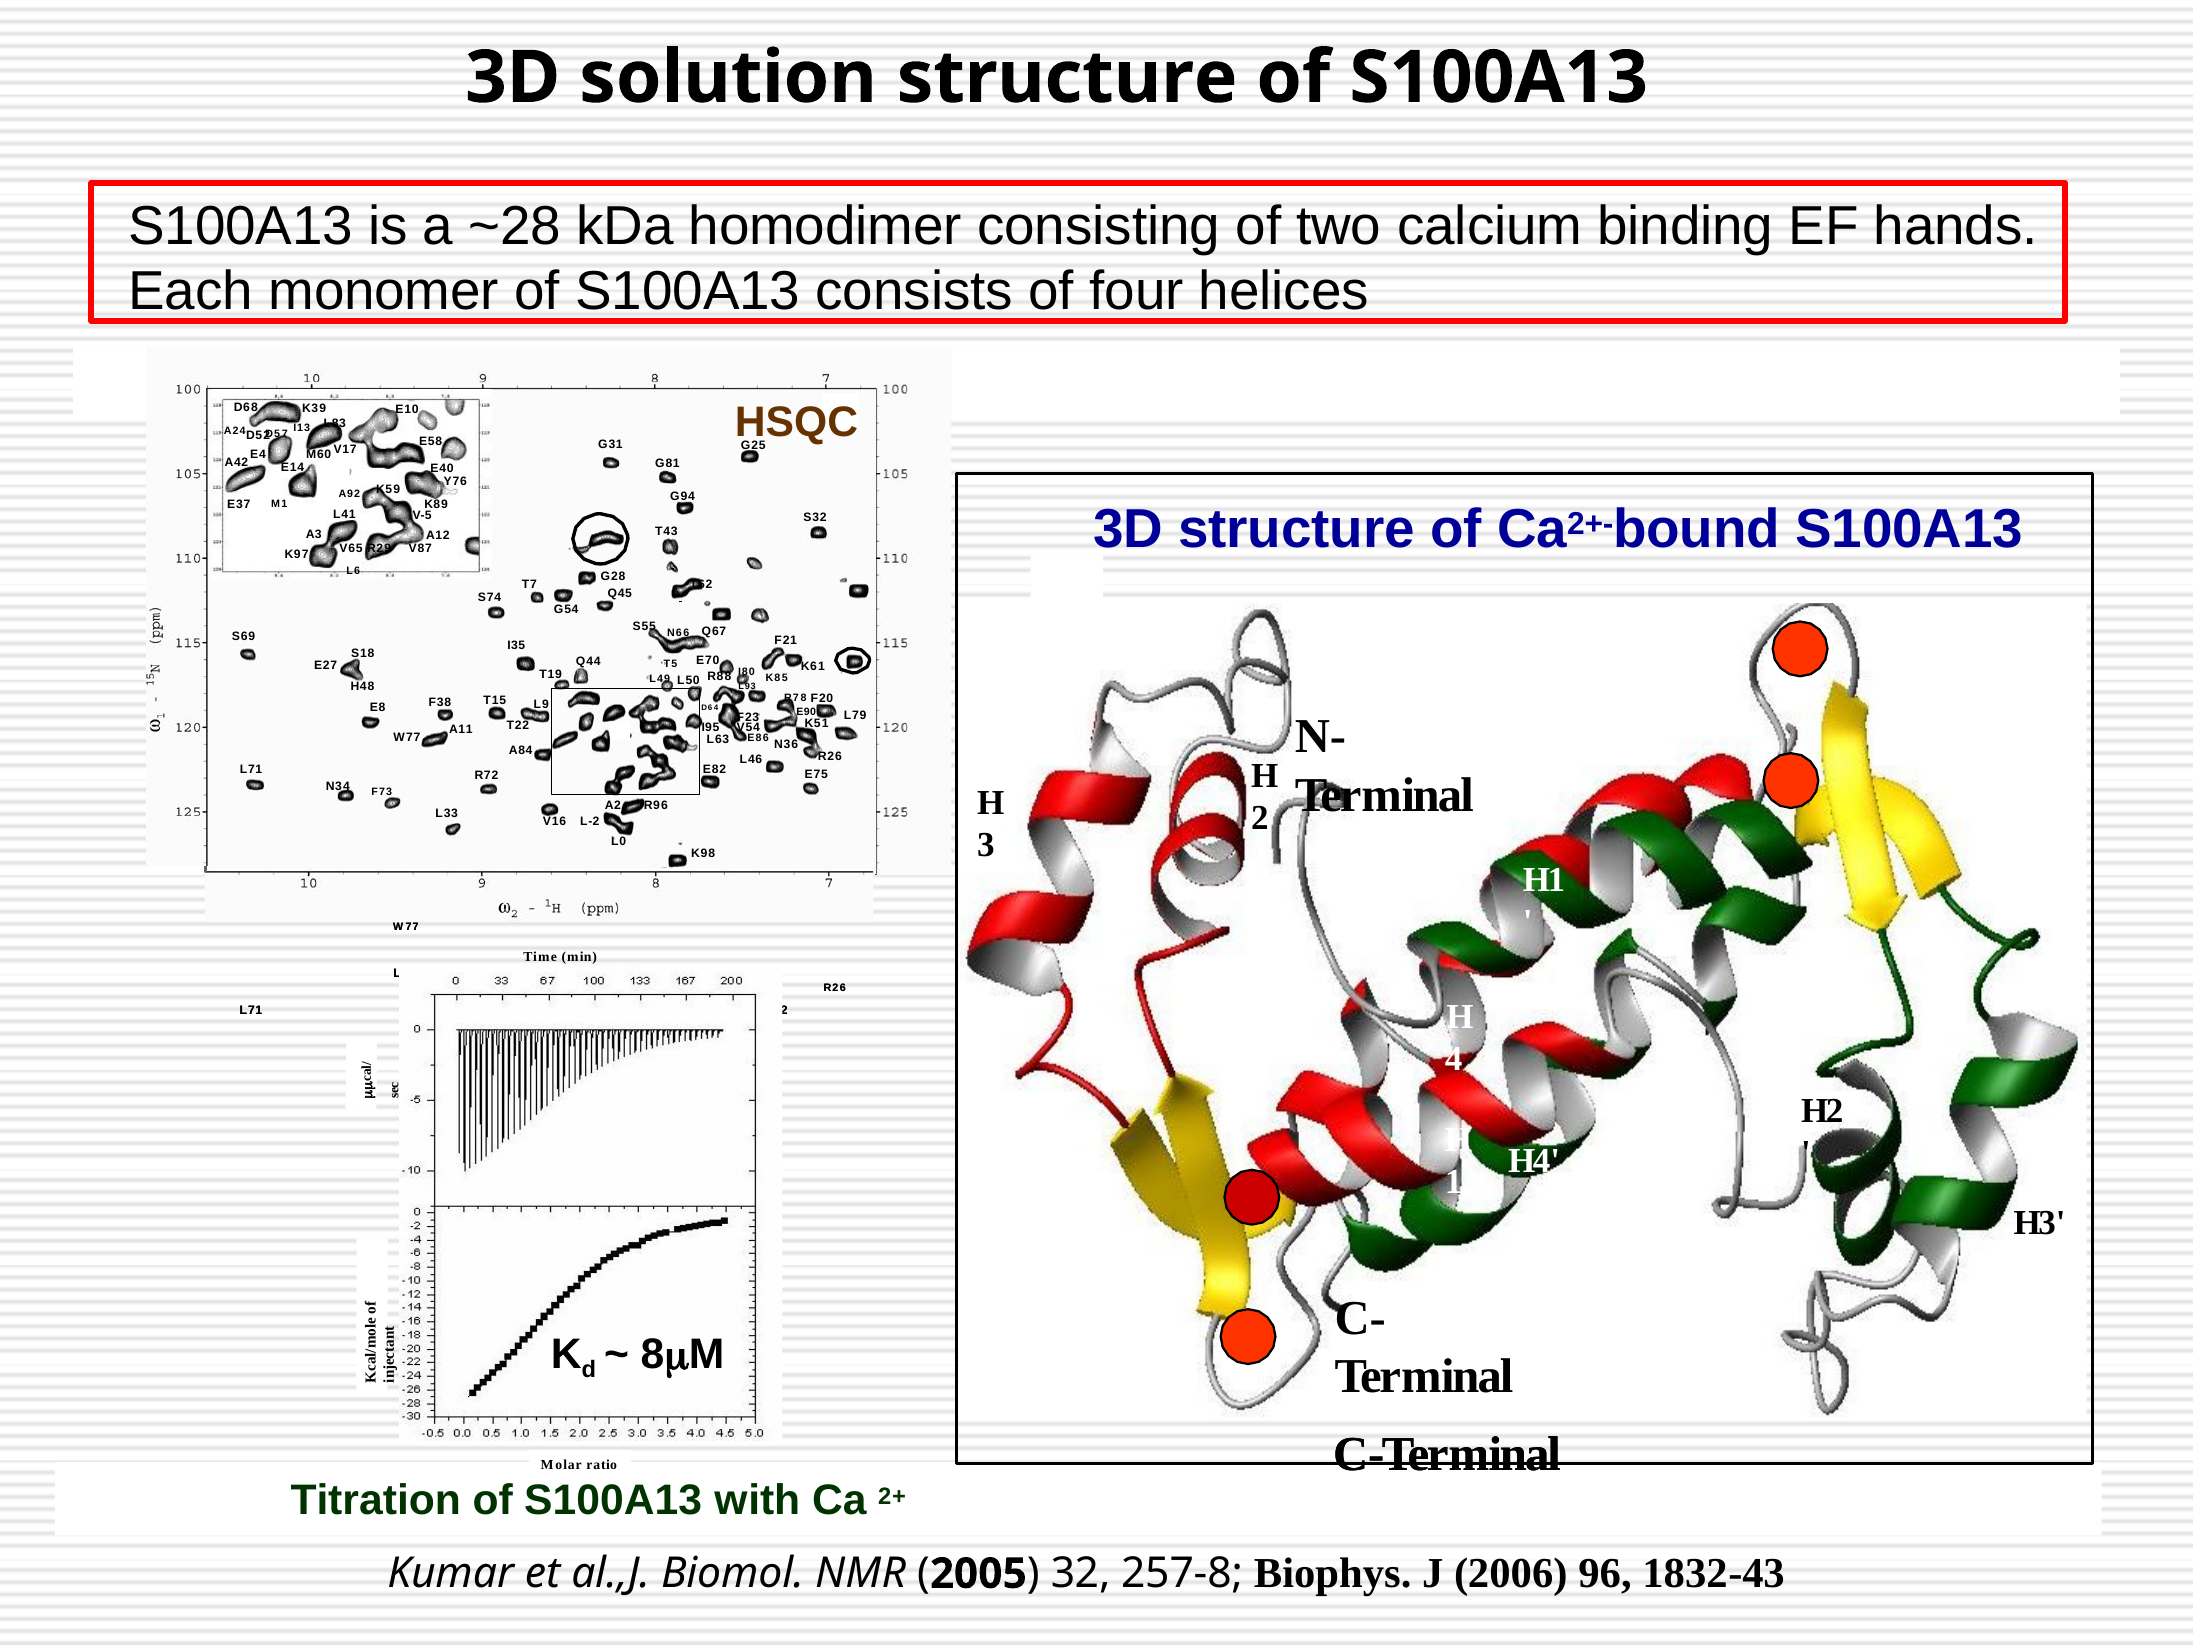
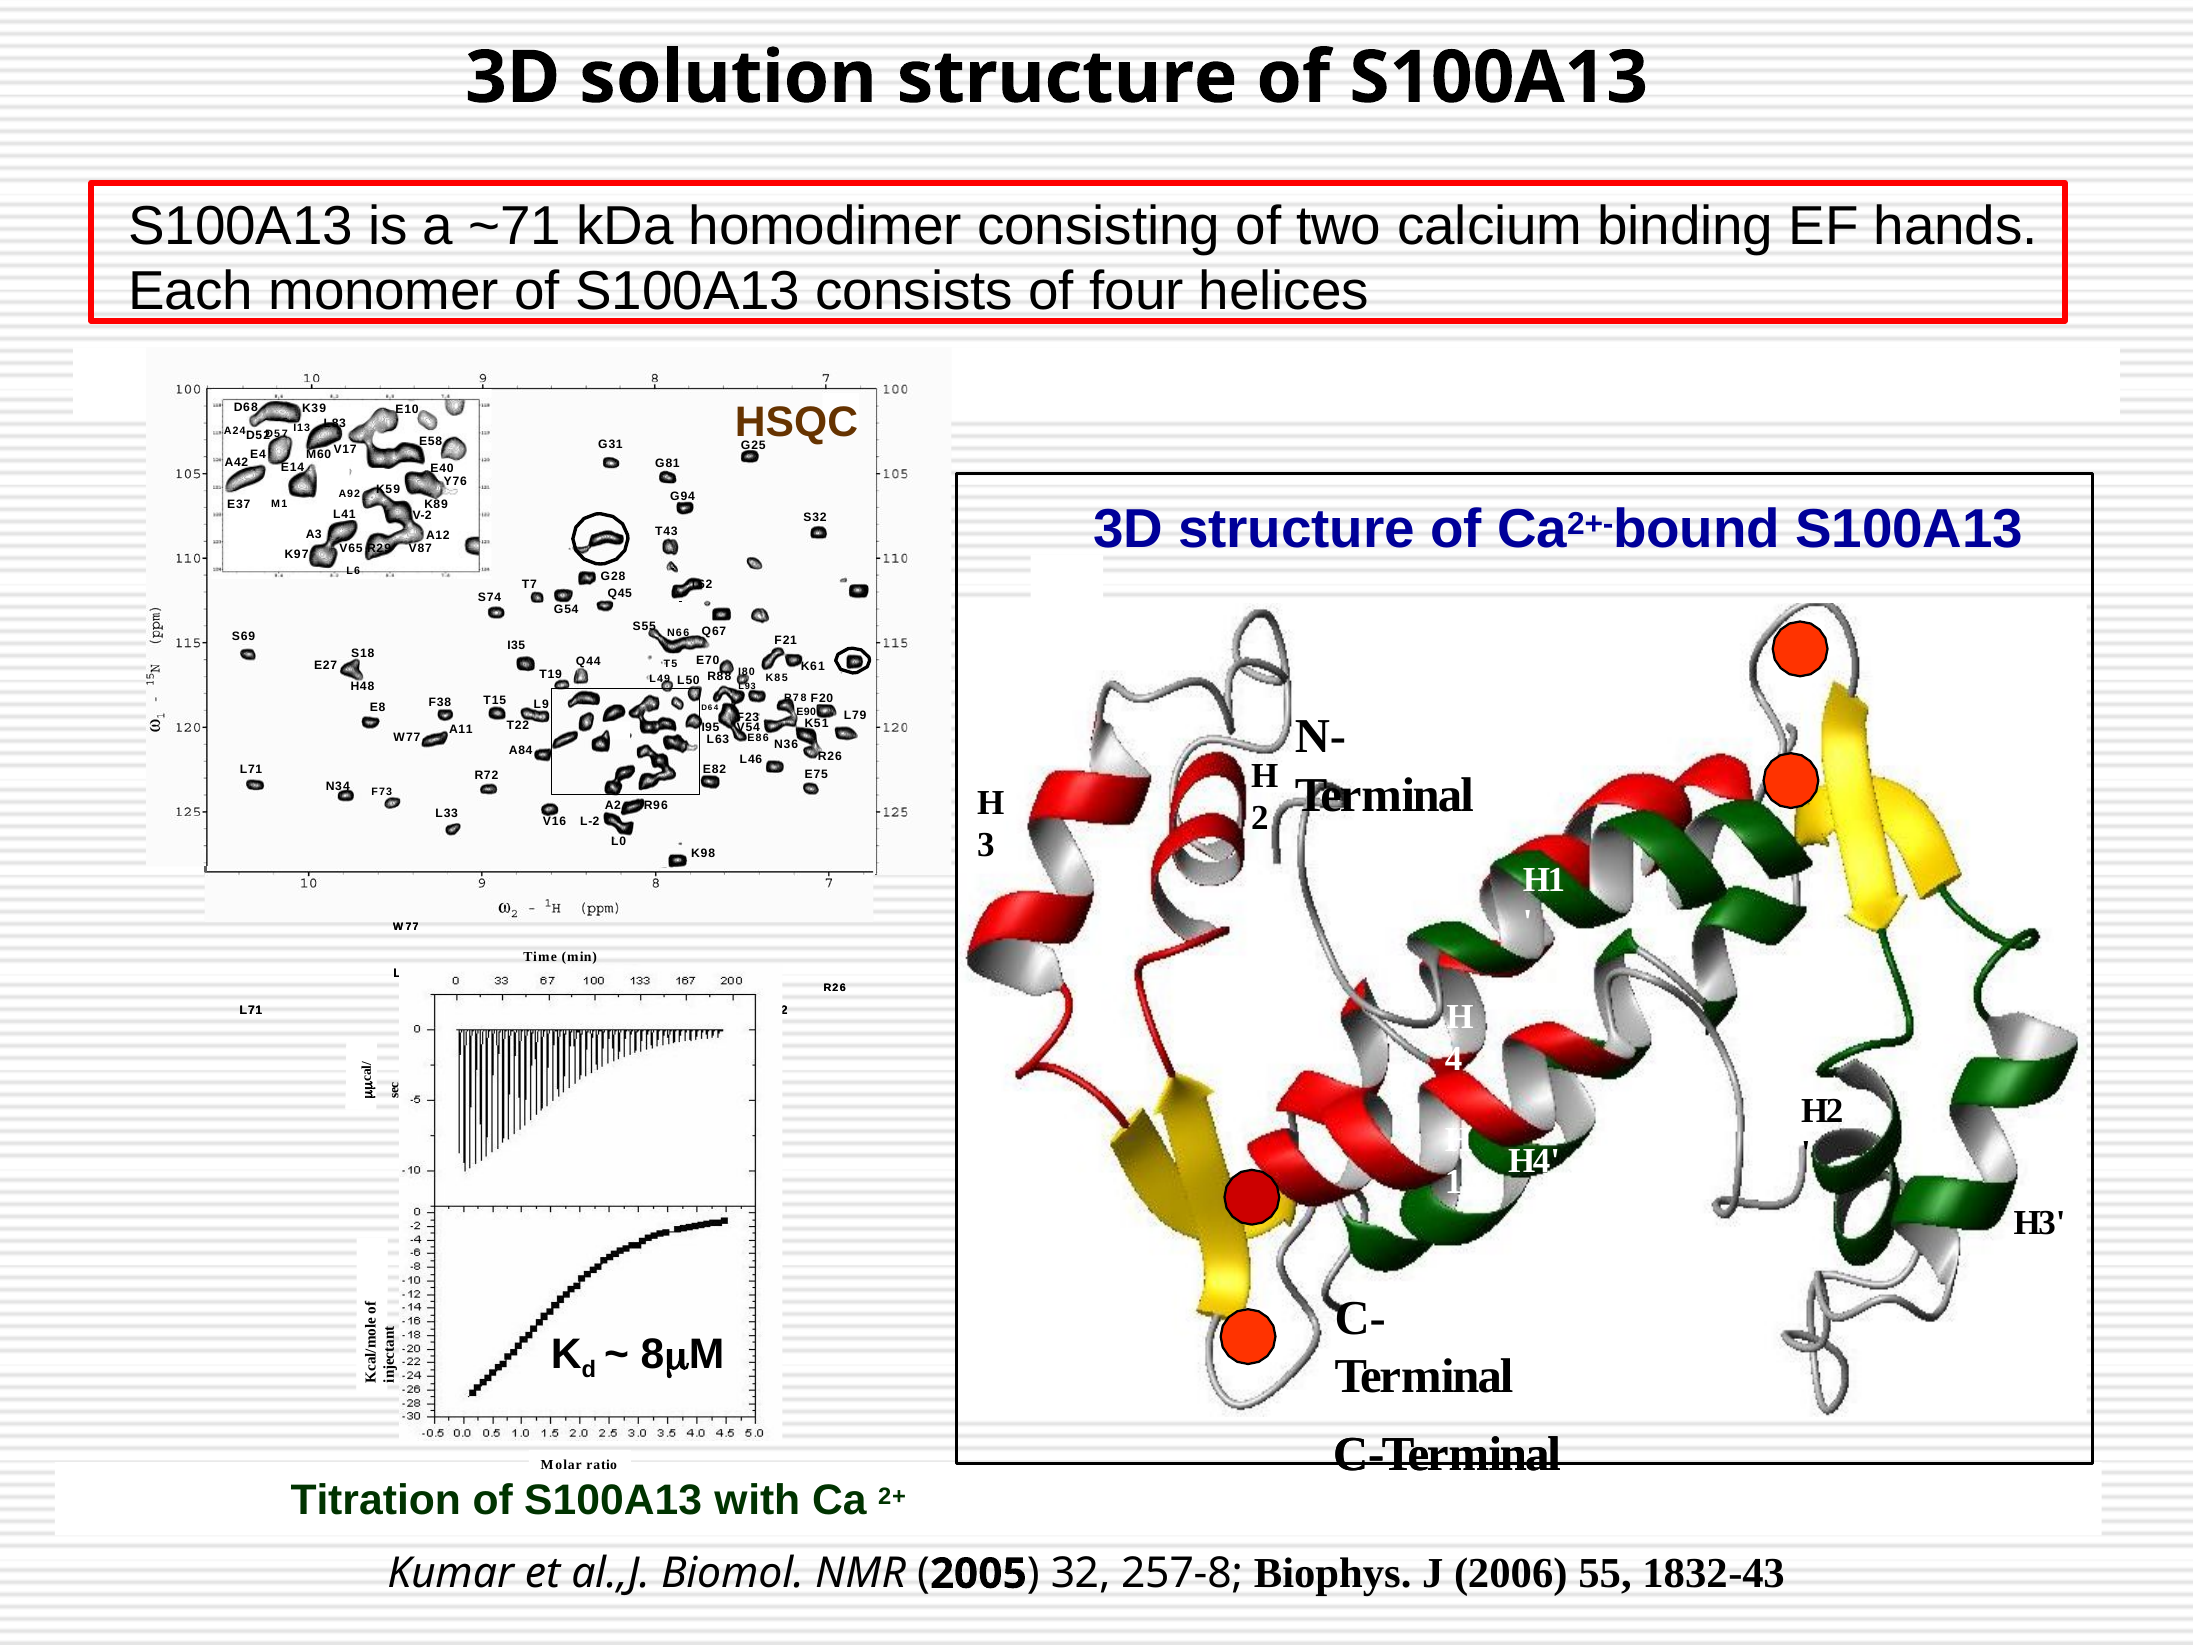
~28: ~28 -> ~71
V-5: V-5 -> V-2
96: 96 -> 55
